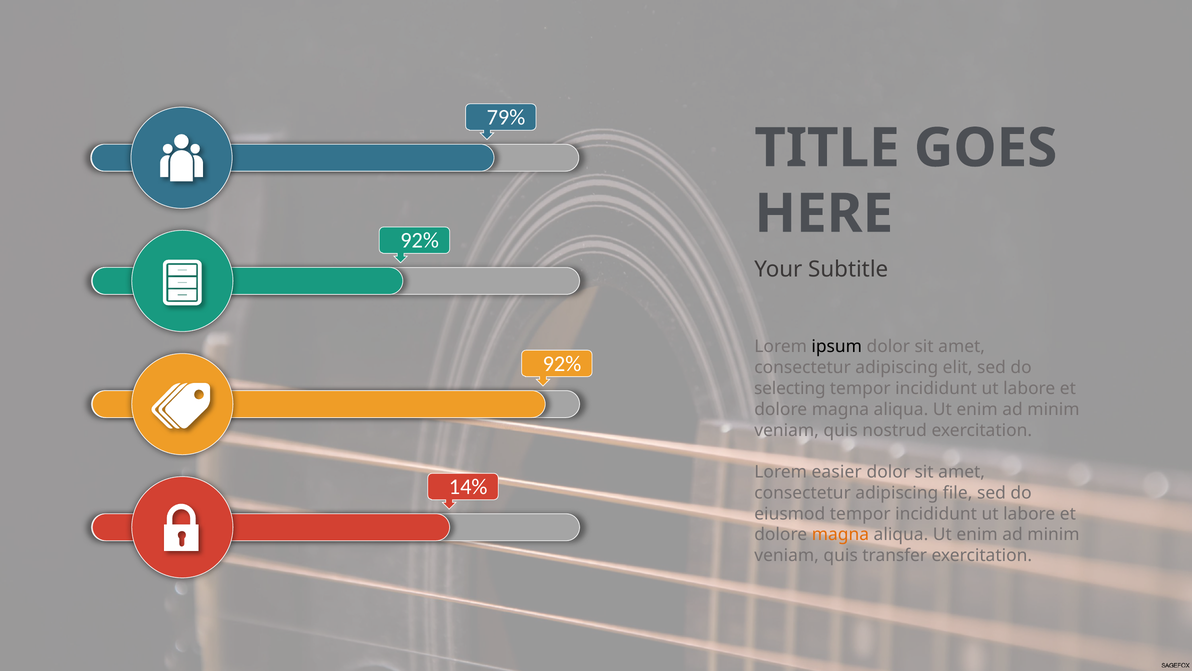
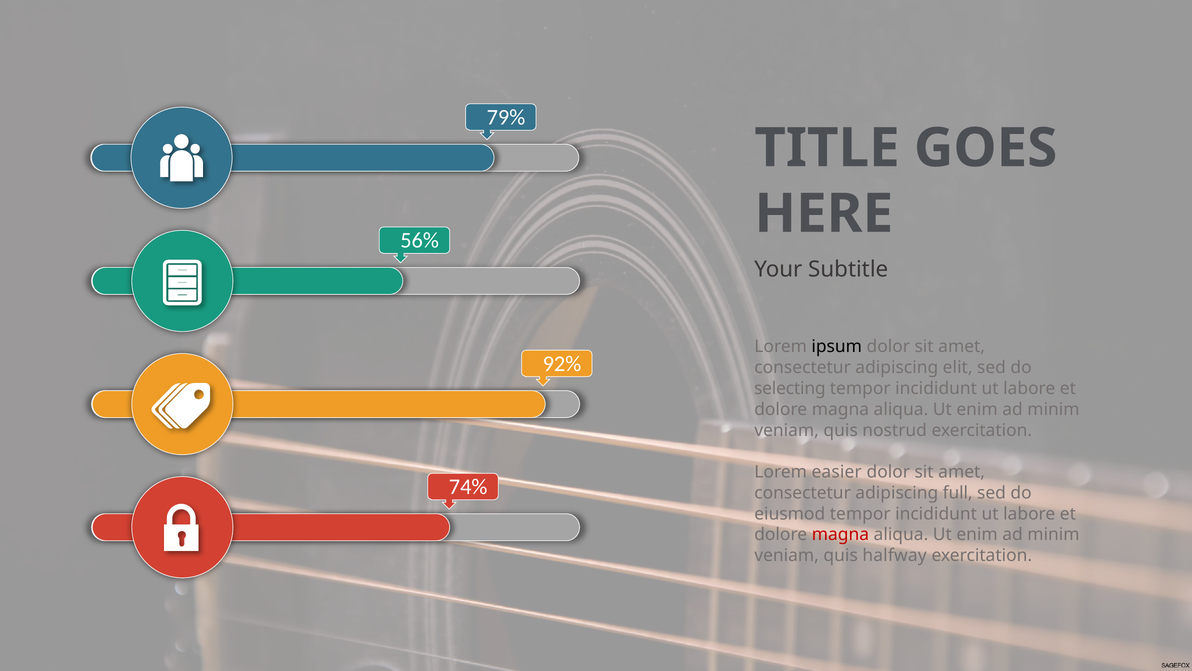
92% at (420, 240): 92% -> 56%
14%: 14% -> 74%
file: file -> full
magna at (840, 534) colour: orange -> red
transfer: transfer -> halfway
